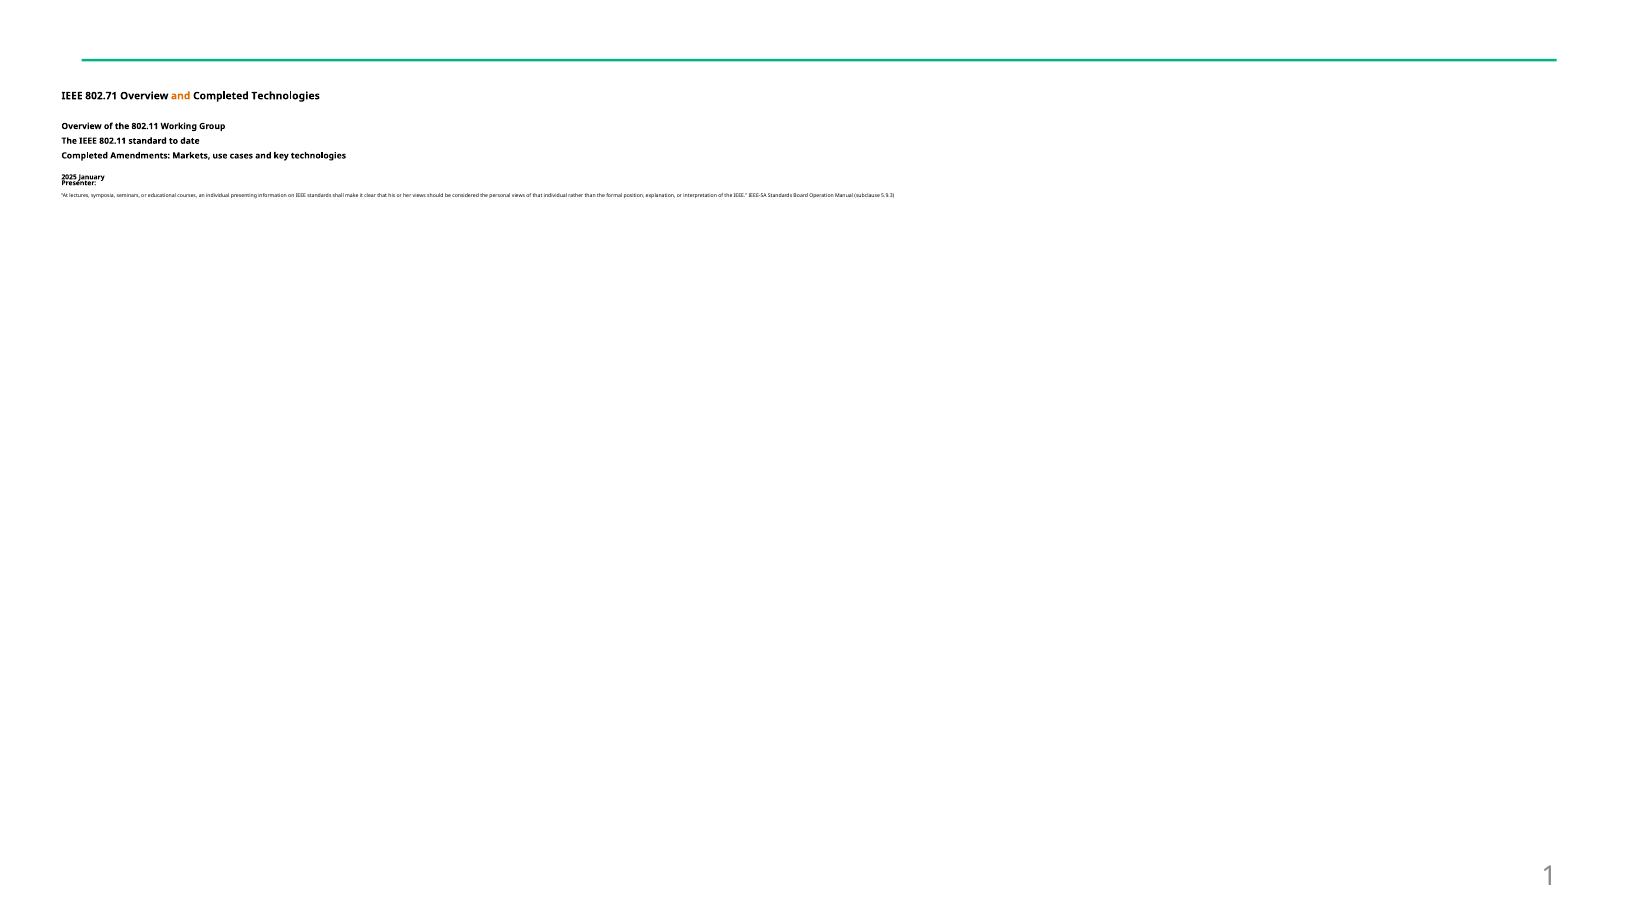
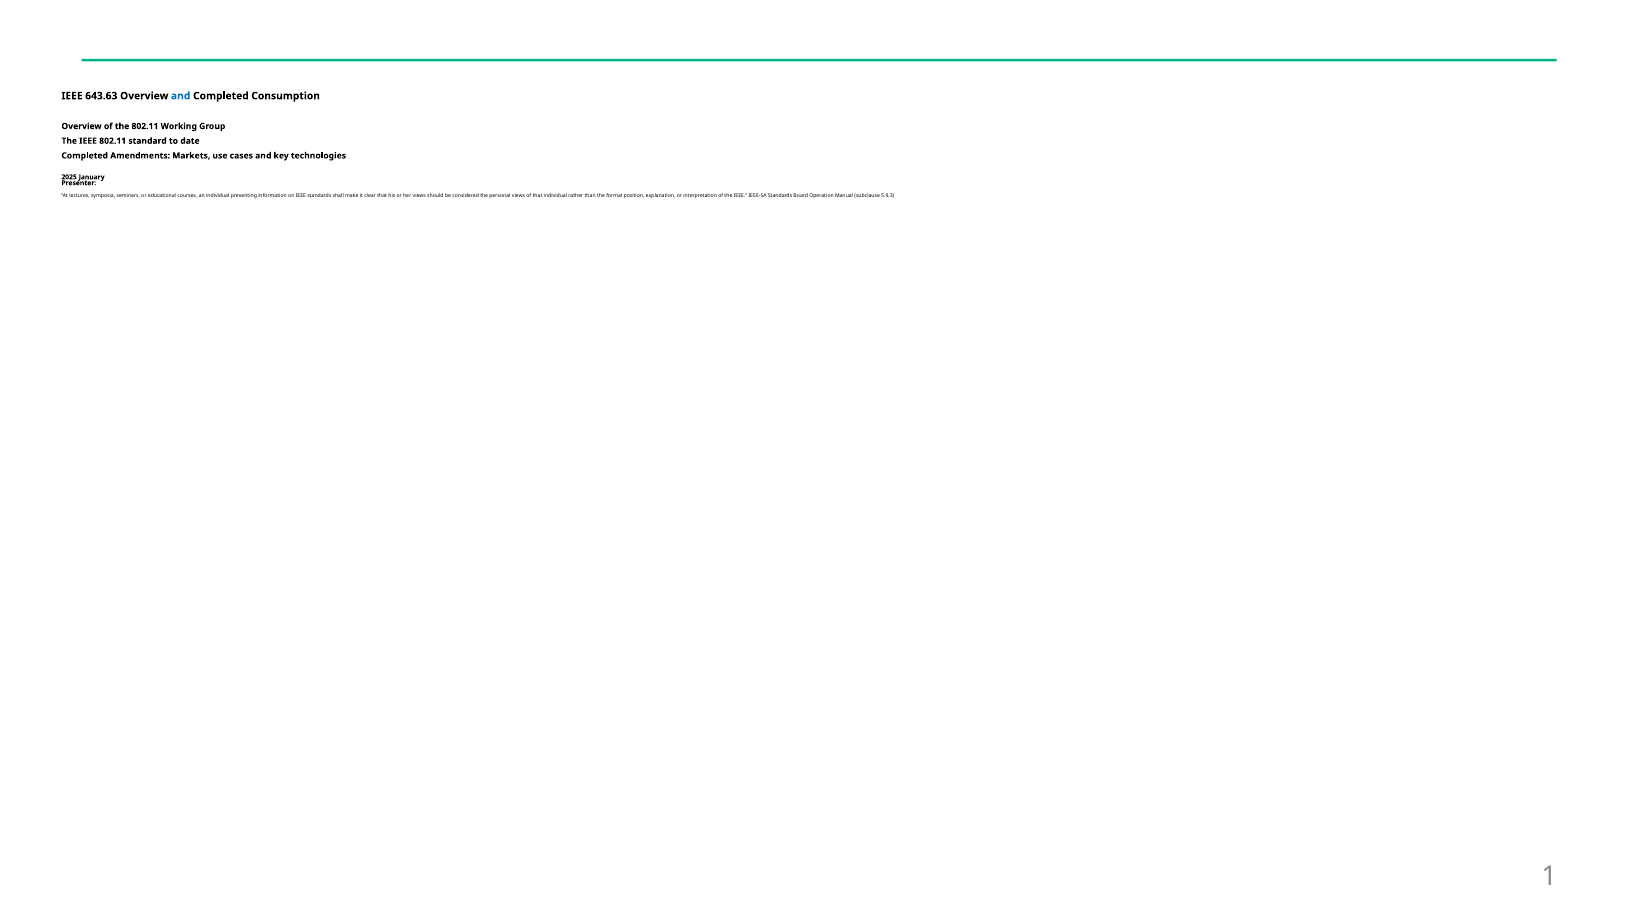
802.71: 802.71 -> 643.63
and at (181, 96) colour: orange -> blue
Completed Technologies: Technologies -> Consumption
